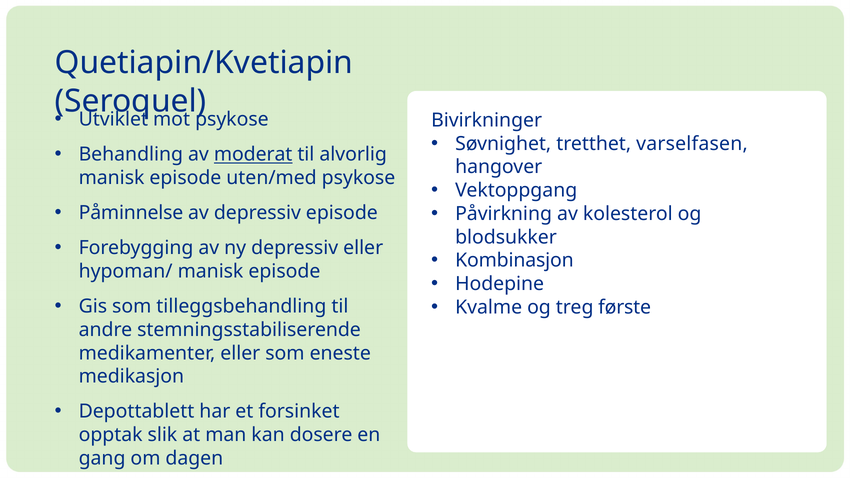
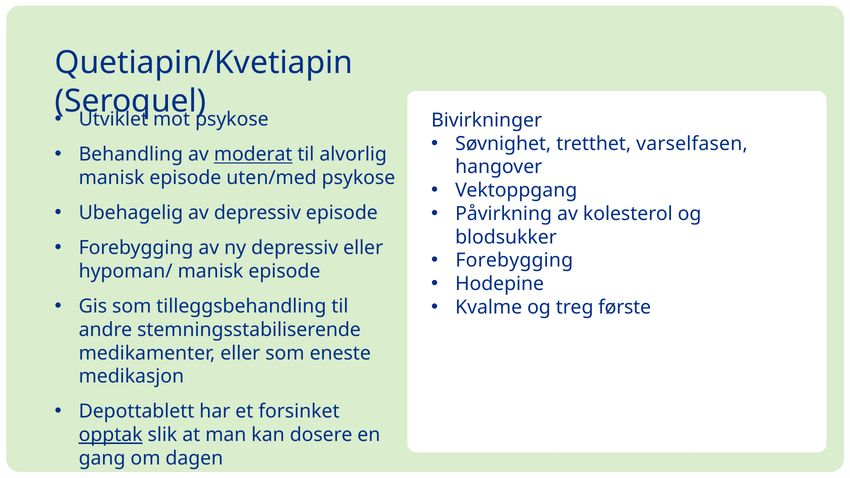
Påminnelse: Påminnelse -> Ubehagelig
Kombinasjon at (514, 261): Kombinasjon -> Forebygging
opptak underline: none -> present
